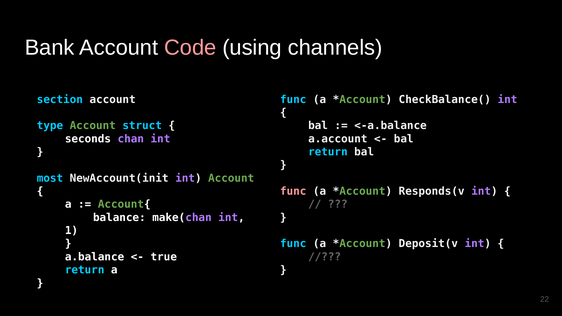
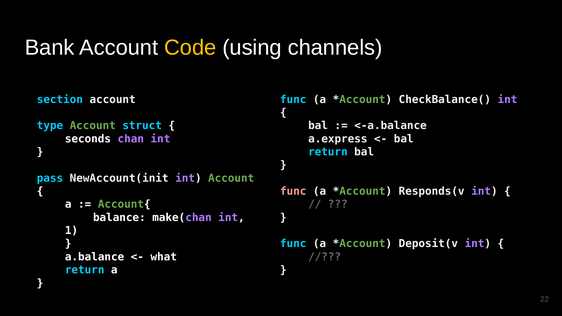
Code colour: pink -> yellow
a.account: a.account -> a.express
most: most -> pass
true: true -> what
